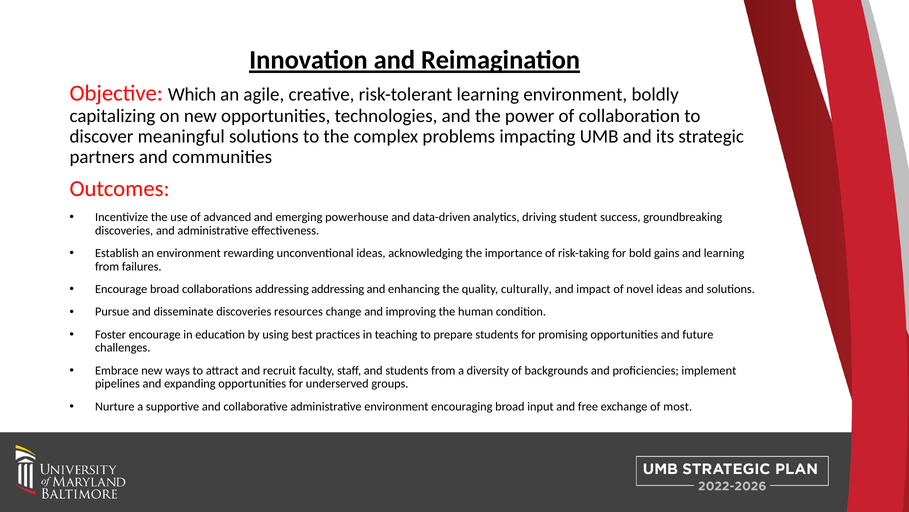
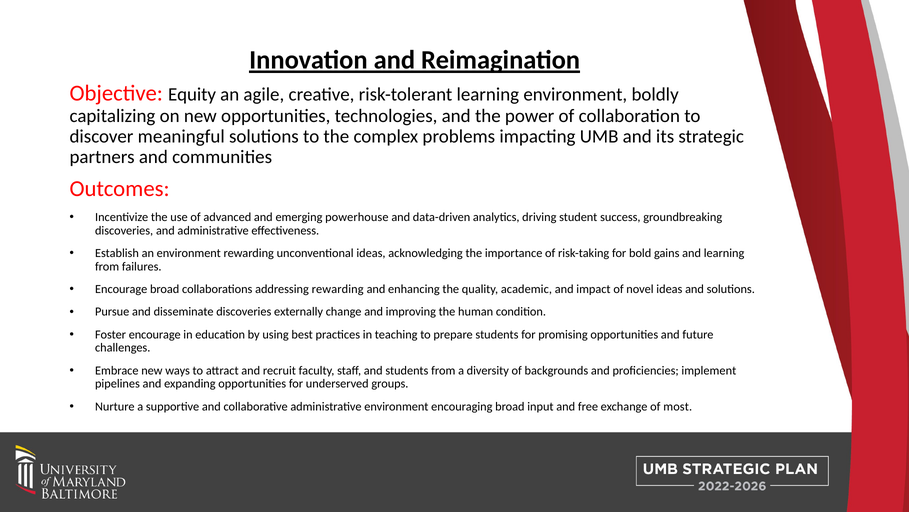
Which: Which -> Equity
addressing addressing: addressing -> rewarding
culturally: culturally -> academic
resources: resources -> externally
